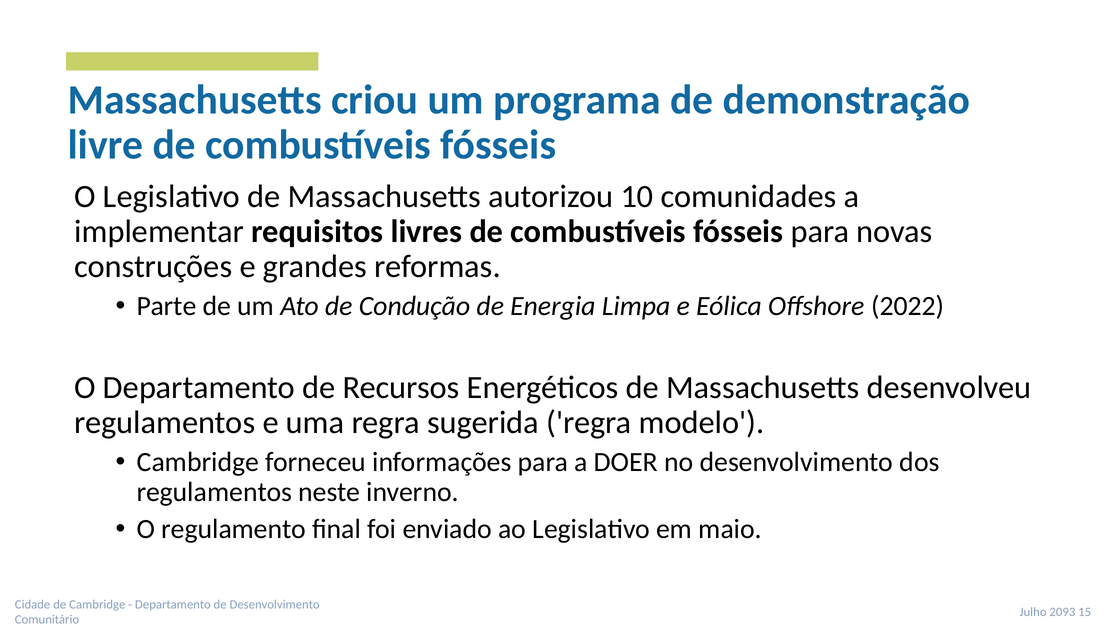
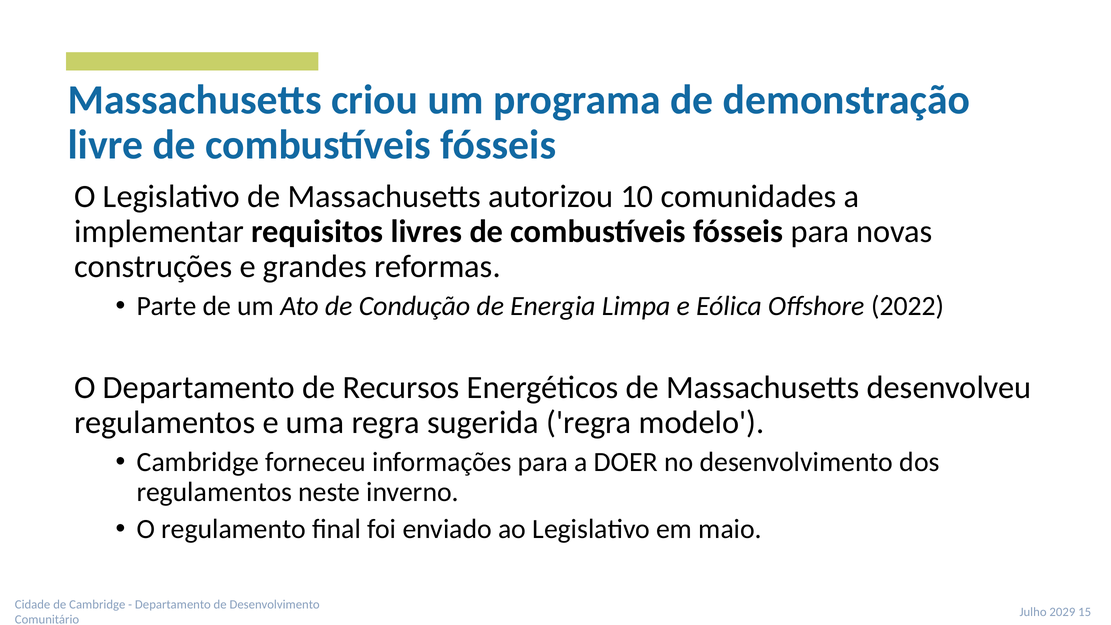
2093: 2093 -> 2029
